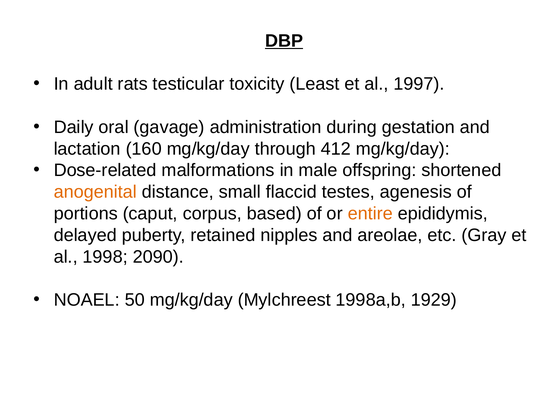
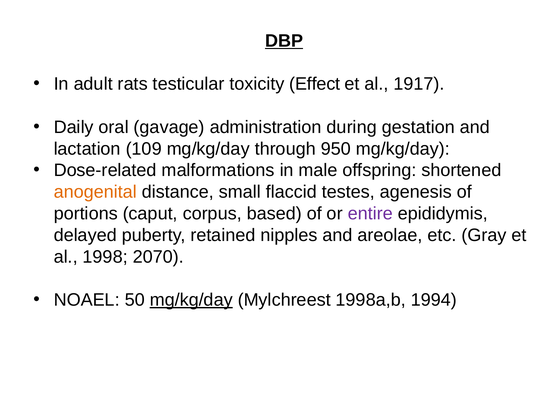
Least: Least -> Effect
1997: 1997 -> 1917
160: 160 -> 109
412: 412 -> 950
entire colour: orange -> purple
2090: 2090 -> 2070
mg/kg/day at (191, 300) underline: none -> present
1929: 1929 -> 1994
